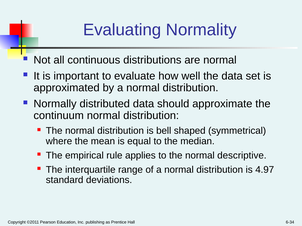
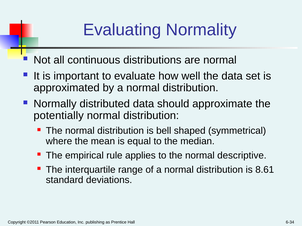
continuum: continuum -> potentially
4.97: 4.97 -> 8.61
